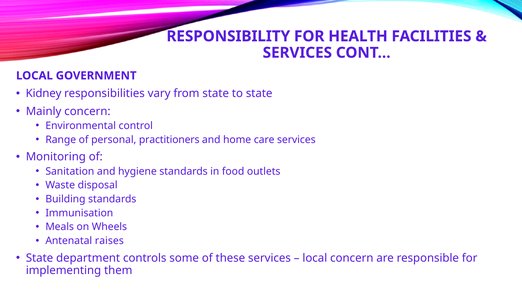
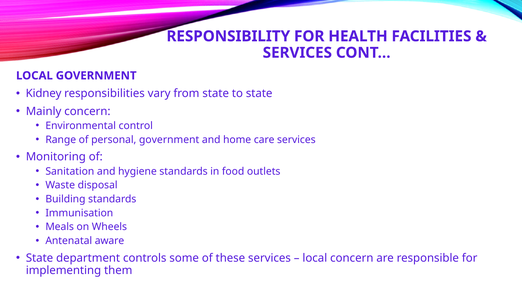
personal practitioners: practitioners -> government
raises: raises -> aware
